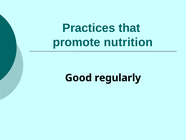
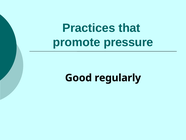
nutrition: nutrition -> pressure
